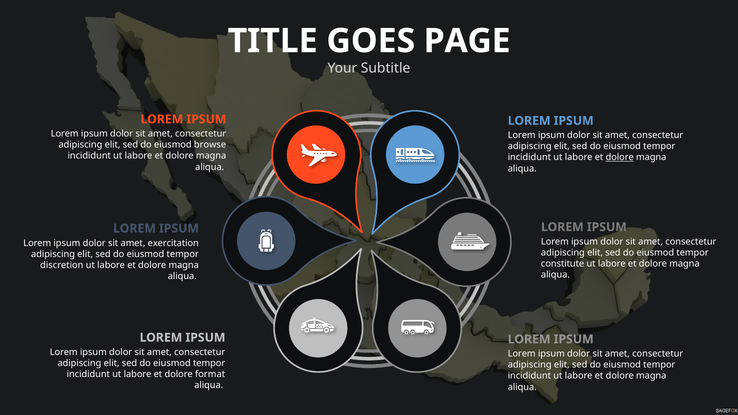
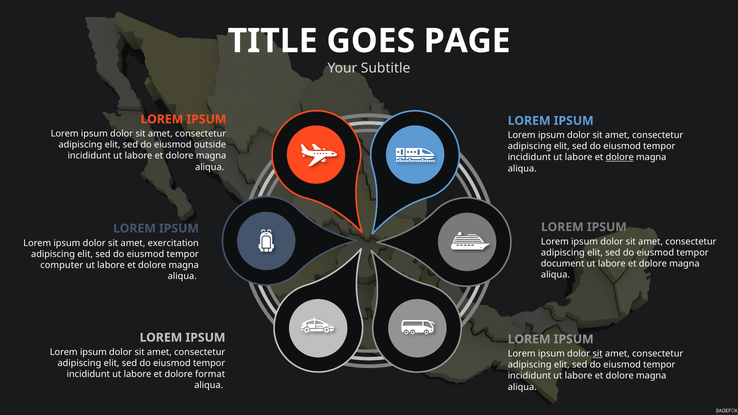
browse: browse -> outside
constitute: constitute -> document
discretion: discretion -> computer
sit at (598, 354) underline: none -> present
